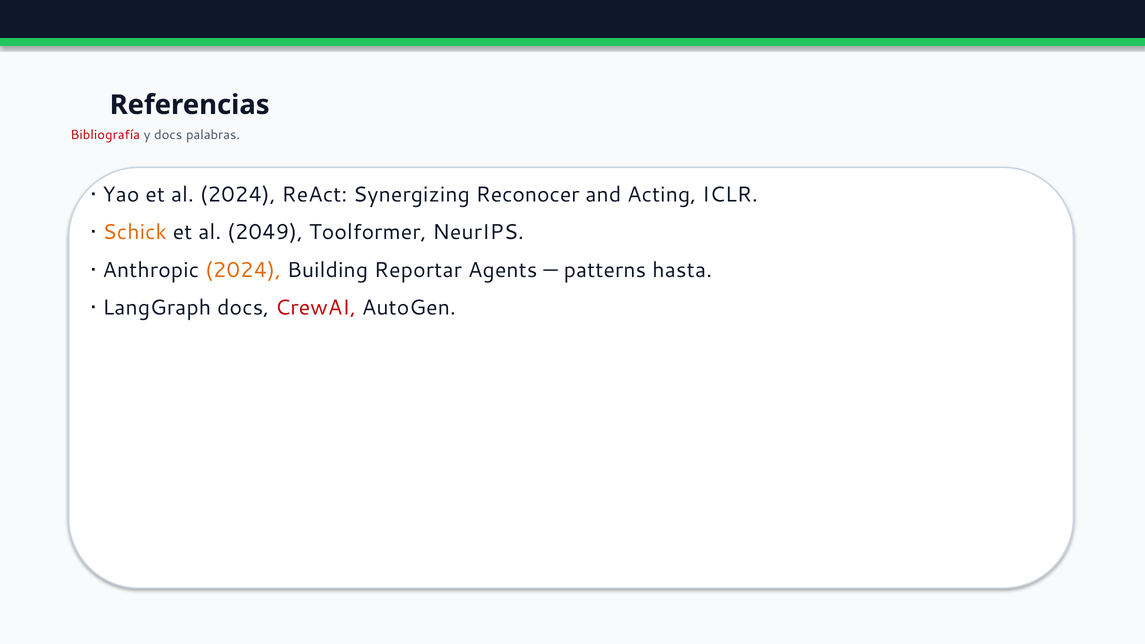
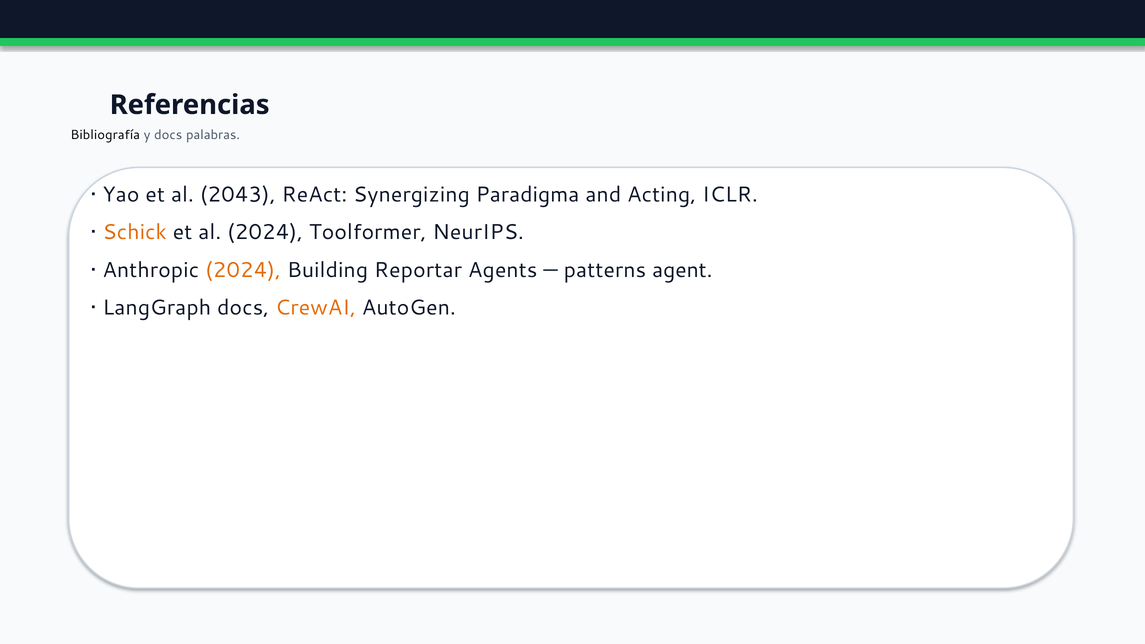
Bibliografía colour: red -> black
al 2024: 2024 -> 2043
Reconocer: Reconocer -> Paradigma
al 2049: 2049 -> 2024
hasta: hasta -> agent
CrewAI colour: red -> orange
